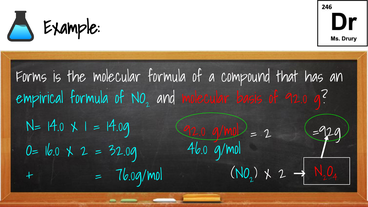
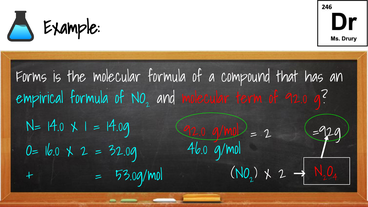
basis: basis -> term
76.0g/mol: 76.0g/mol -> 53.0g/mol
